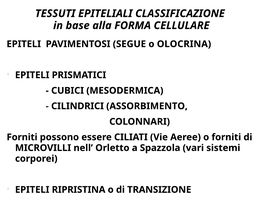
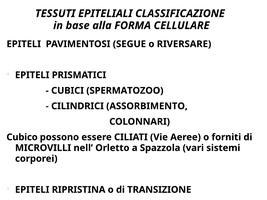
OLOCRINA: OLOCRINA -> RIVERSARE
MESODERMICA: MESODERMICA -> SPERMATOZOO
Forniti at (22, 137): Forniti -> Cubico
